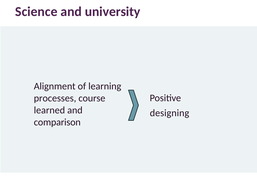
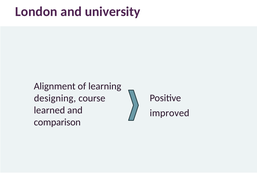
Science: Science -> London
processes: processes -> designing
designing: designing -> improved
